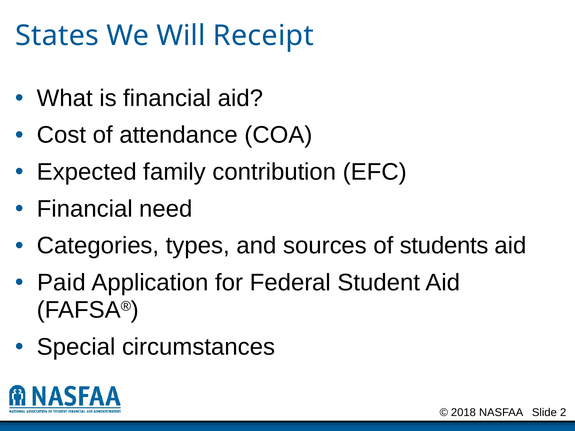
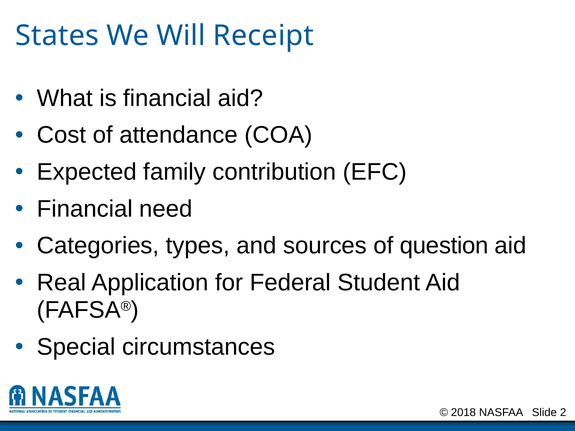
students: students -> question
Paid: Paid -> Real
